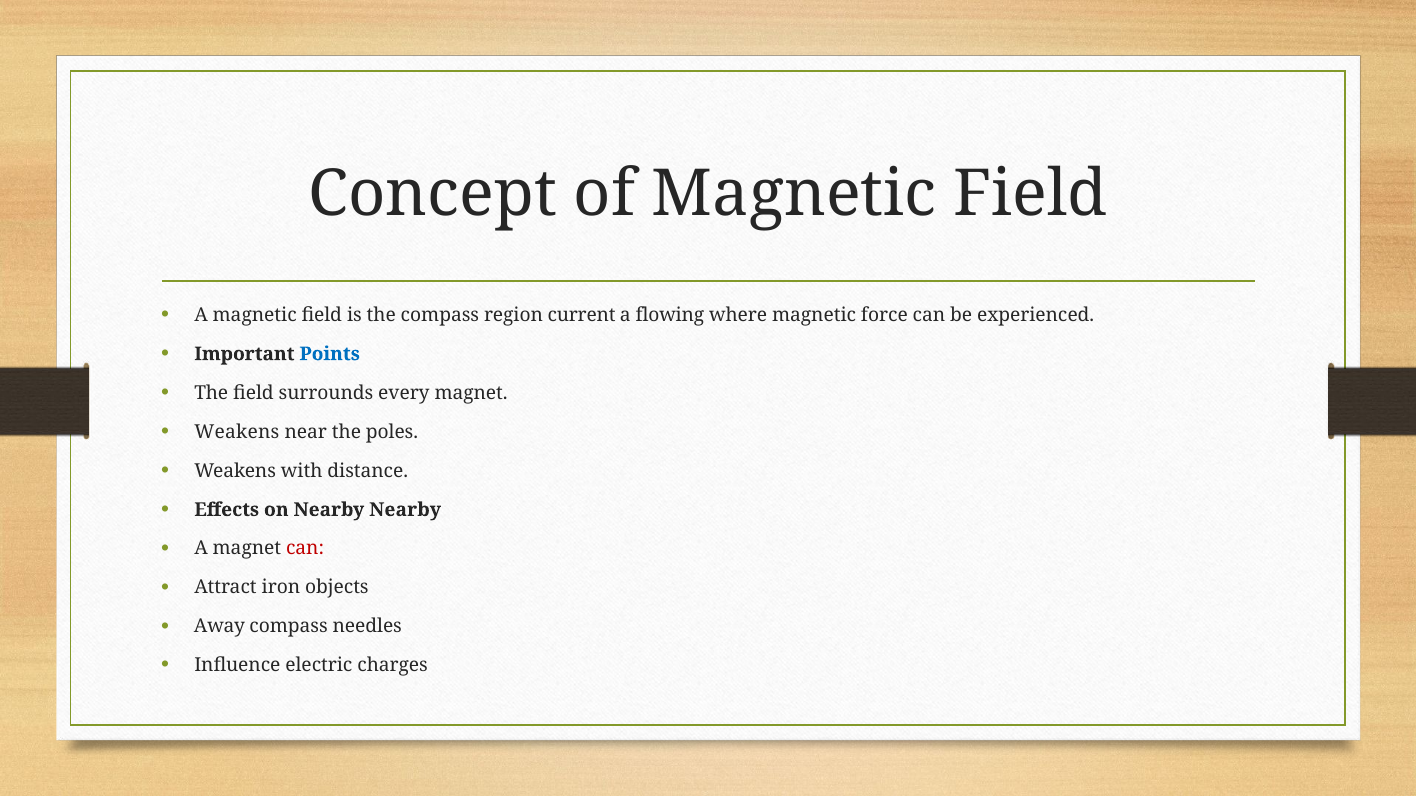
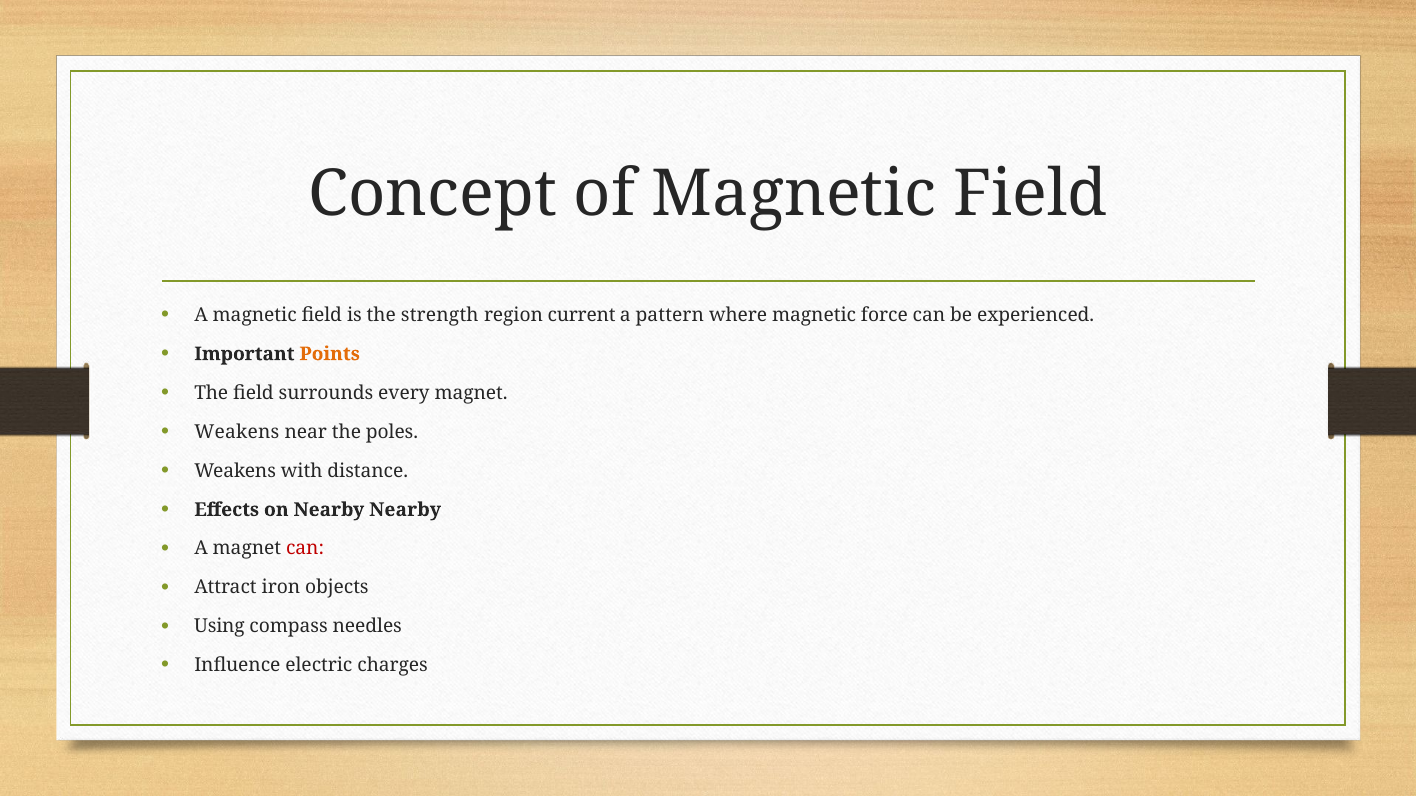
the compass: compass -> strength
flowing: flowing -> pattern
Points colour: blue -> orange
Away: Away -> Using
